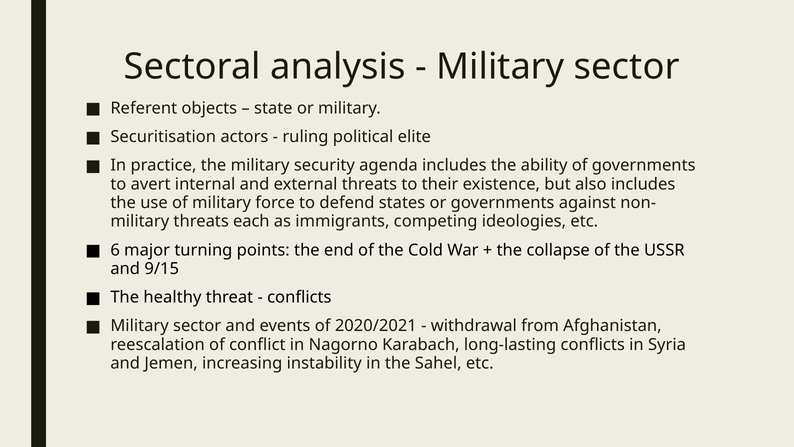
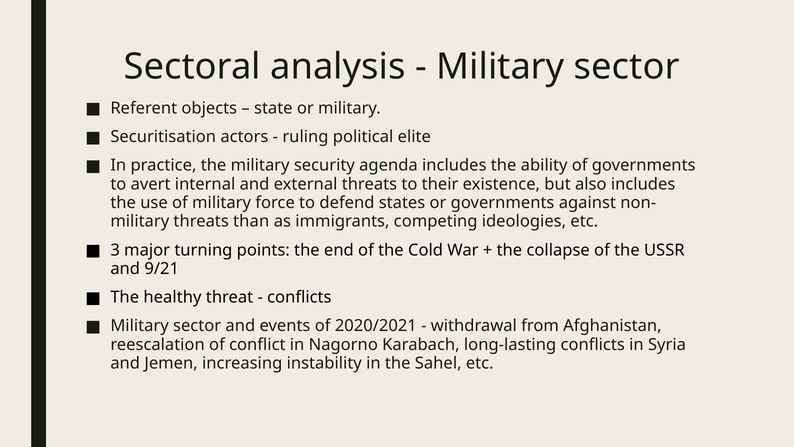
each: each -> than
6: 6 -> 3
9/15: 9/15 -> 9/21
